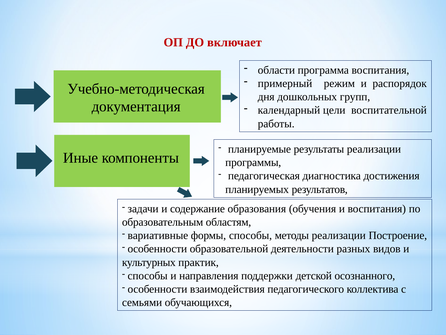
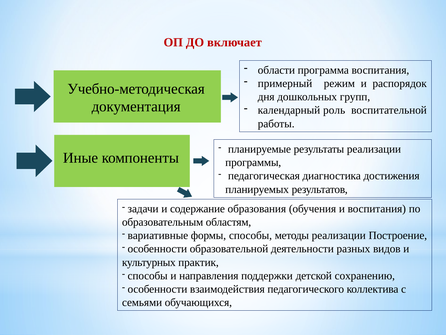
цели: цели -> роль
осознанного: осознанного -> сохранению
